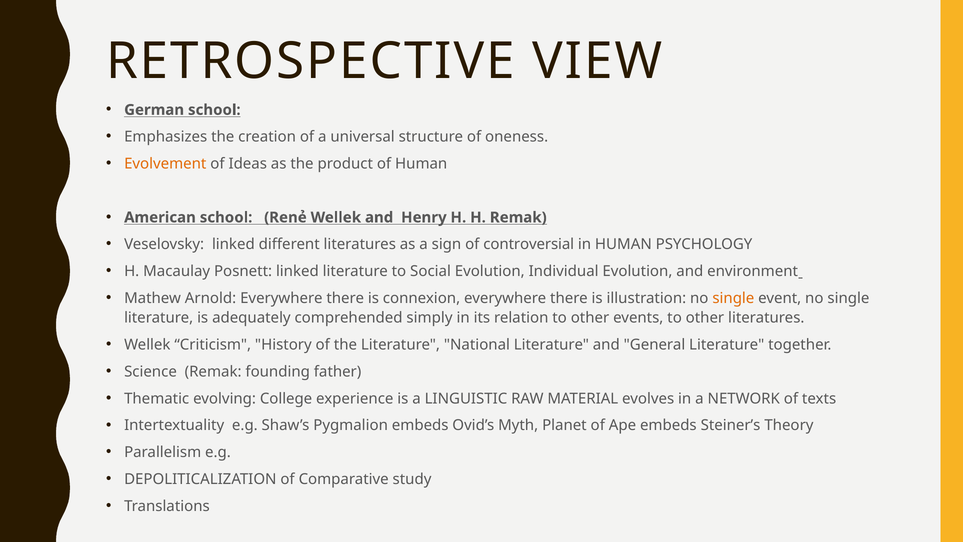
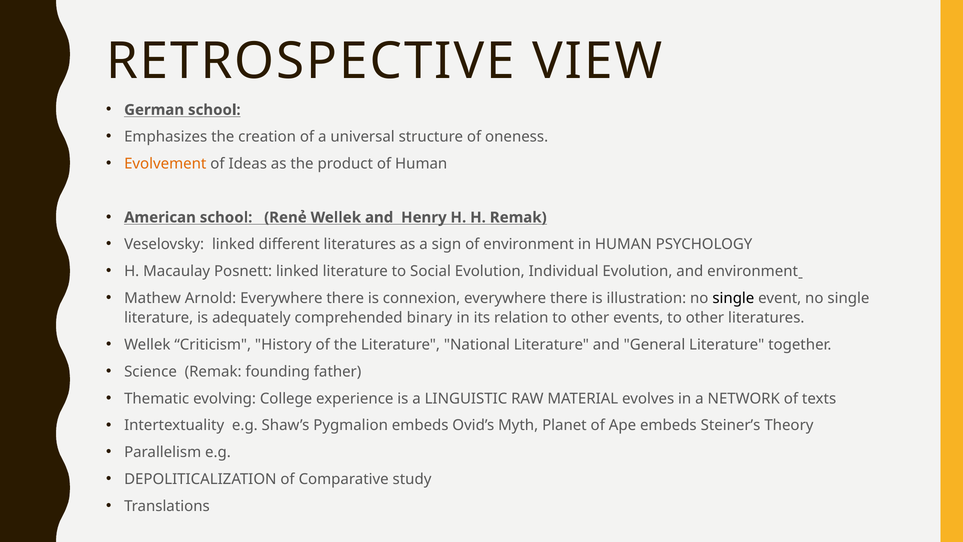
of controversial: controversial -> environment
single at (733, 298) colour: orange -> black
simply: simply -> binary
